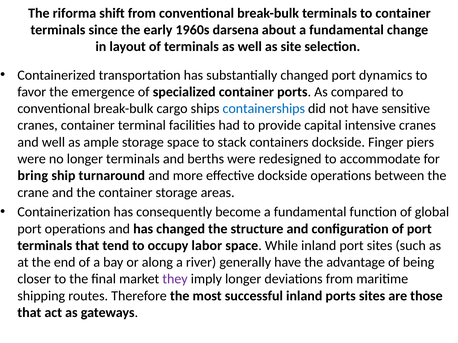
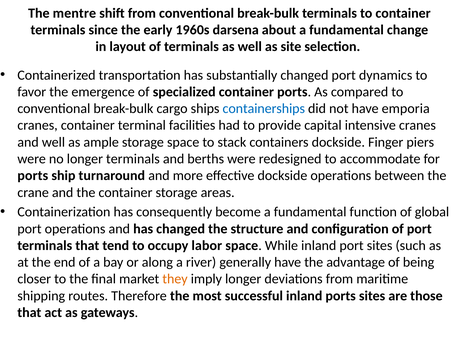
riforma: riforma -> mentre
sensitive: sensitive -> emporia
bring at (33, 176): bring -> ports
they colour: purple -> orange
